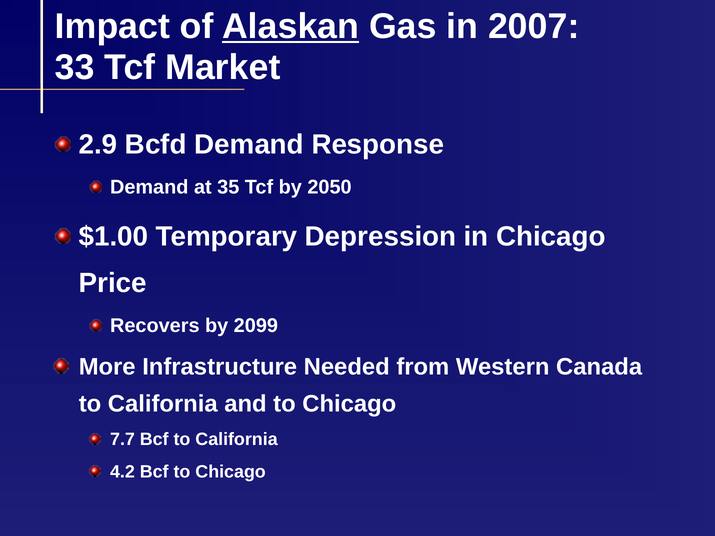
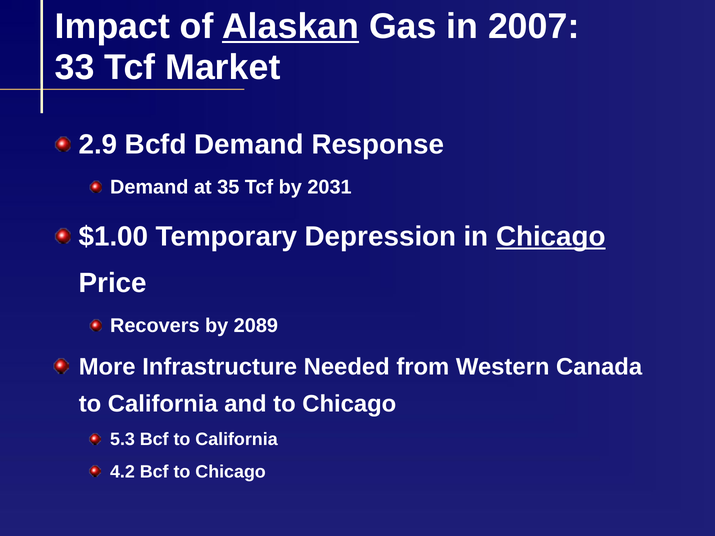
2050: 2050 -> 2031
Chicago at (551, 237) underline: none -> present
2099: 2099 -> 2089
7.7: 7.7 -> 5.3
